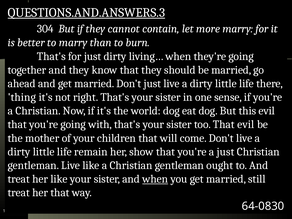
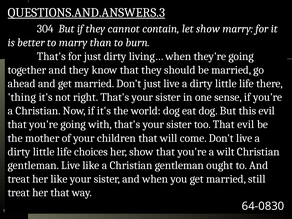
let more: more -> show
remain: remain -> choices
a just: just -> wilt
when at (155, 179) underline: present -> none
